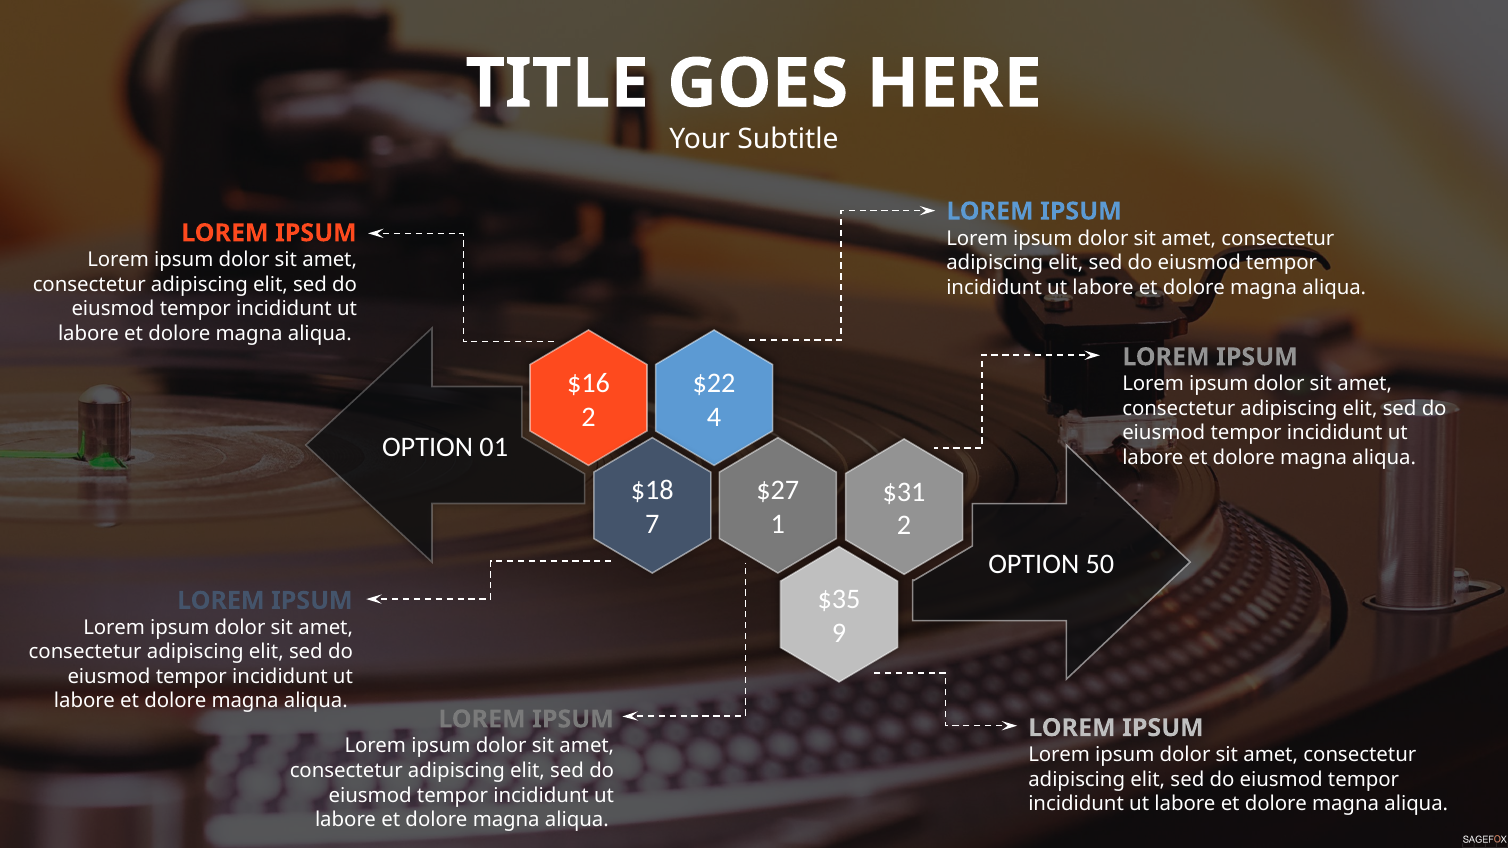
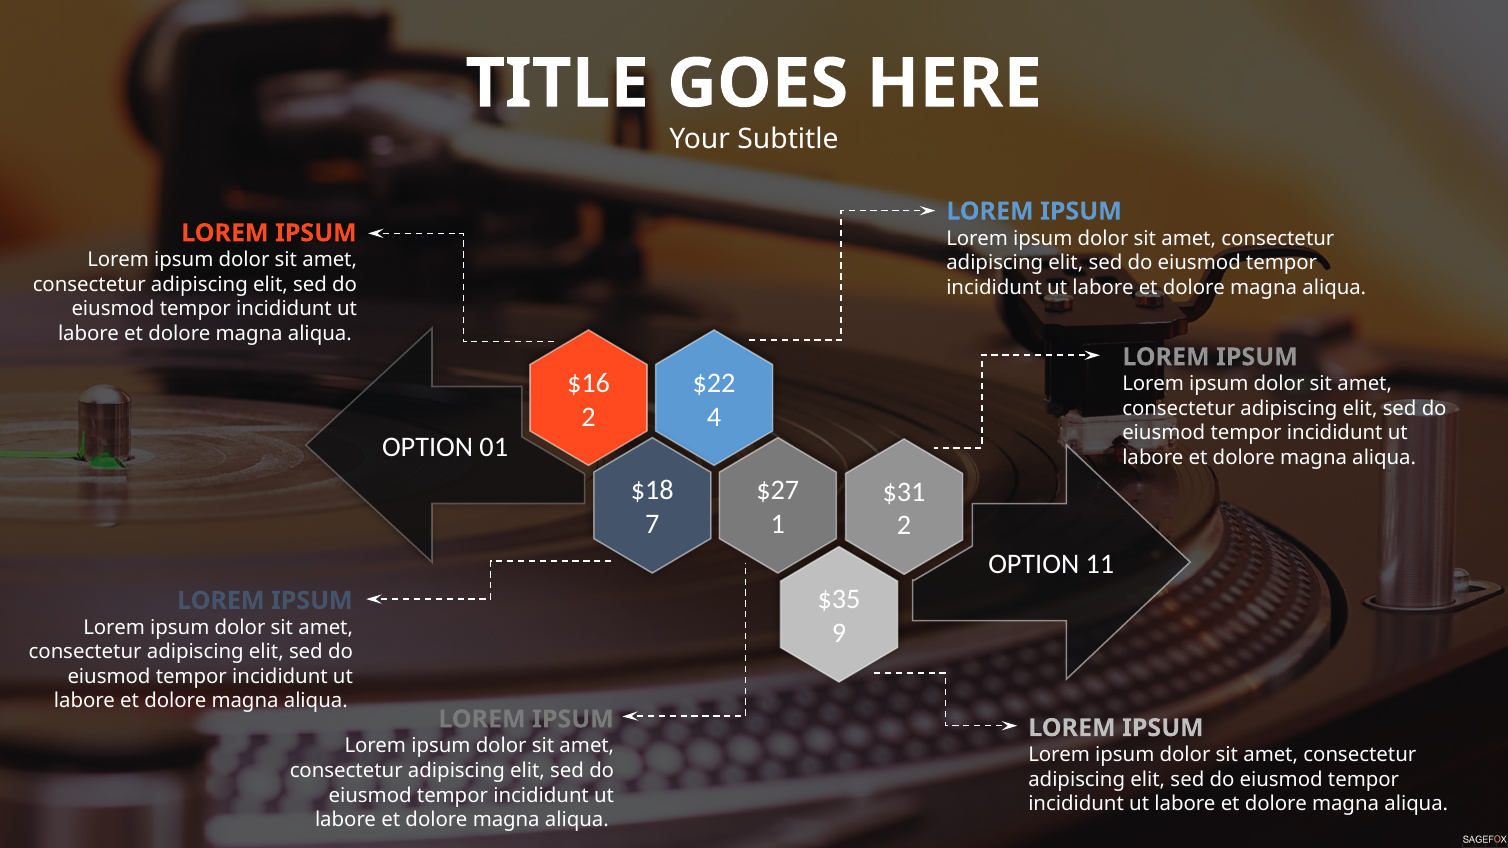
50: 50 -> 11
